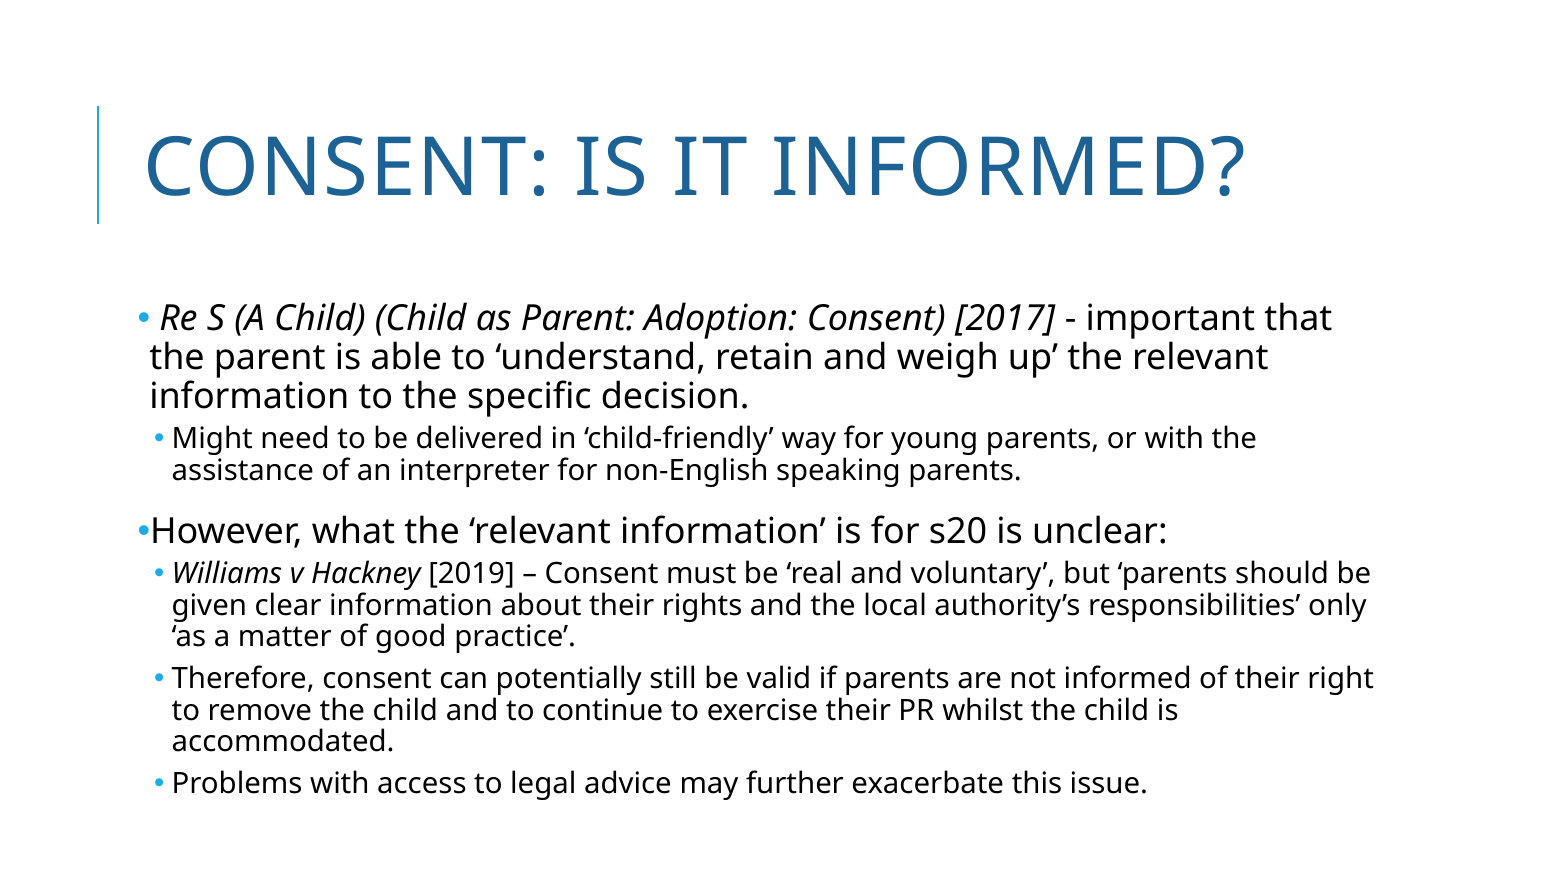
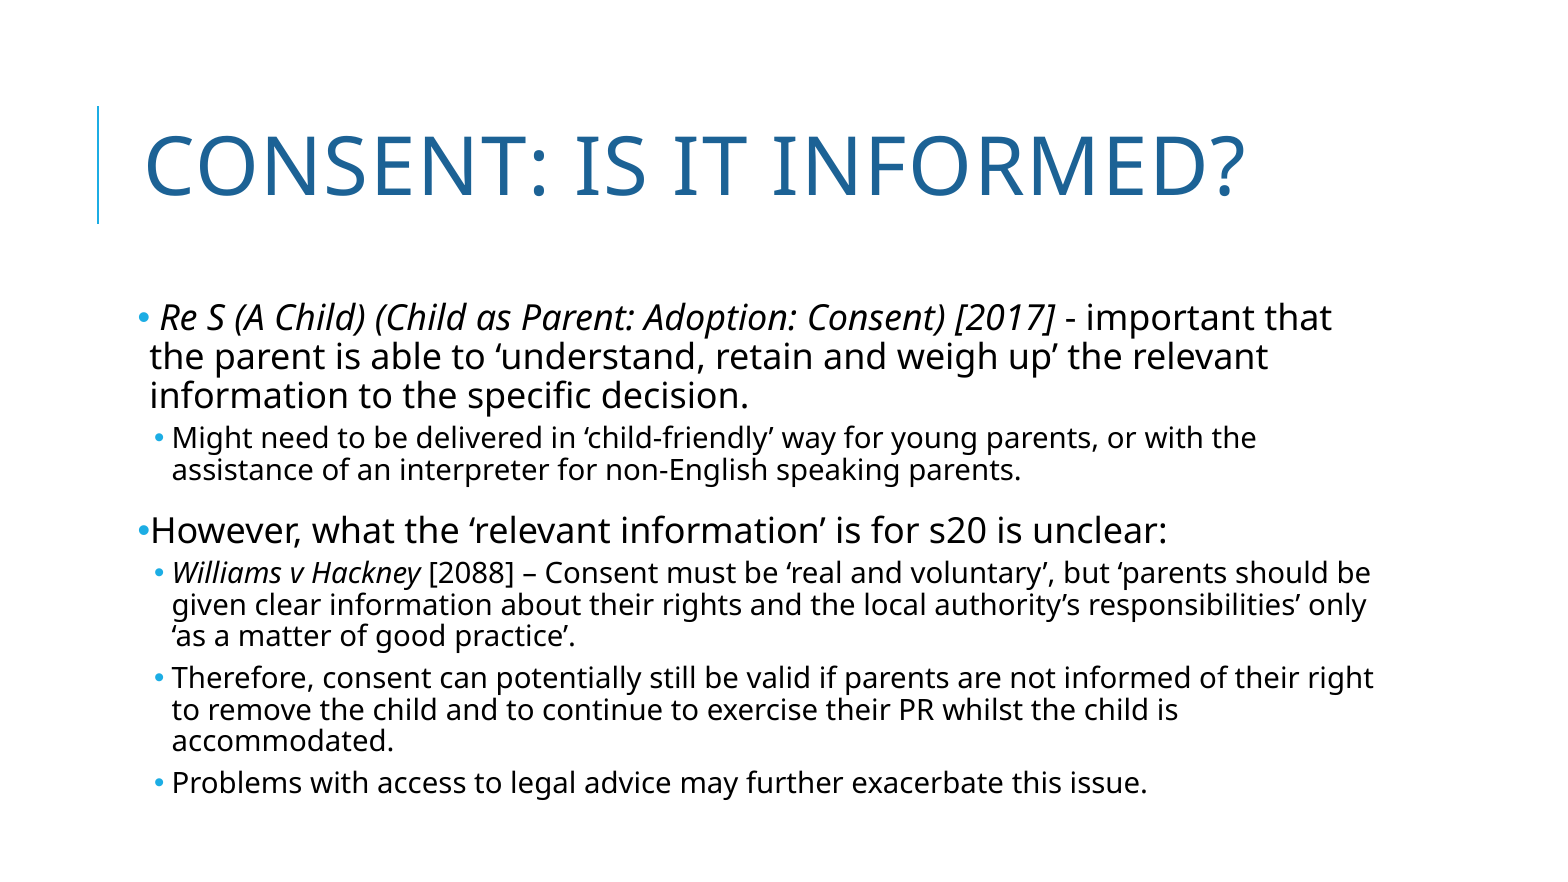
2019: 2019 -> 2088
